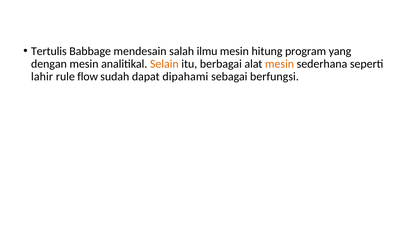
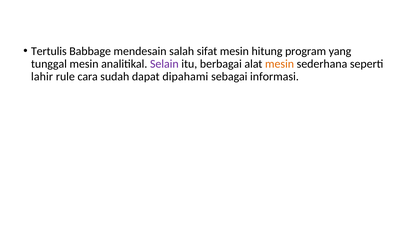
ilmu: ilmu -> sifat
dengan: dengan -> tunggal
Selain colour: orange -> purple
flow: flow -> cara
berfungsi: berfungsi -> informasi
